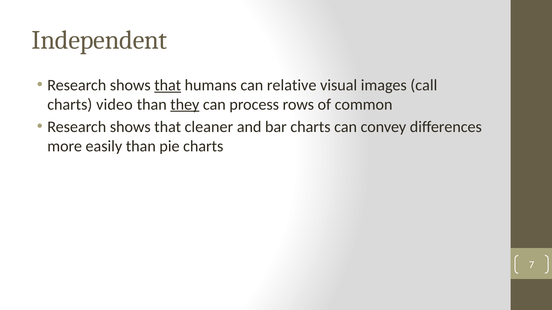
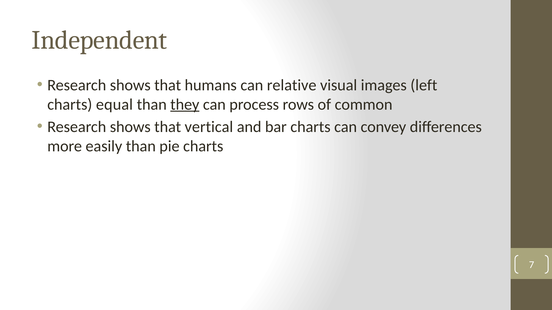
that at (168, 85) underline: present -> none
call: call -> left
video: video -> equal
cleaner: cleaner -> vertical
